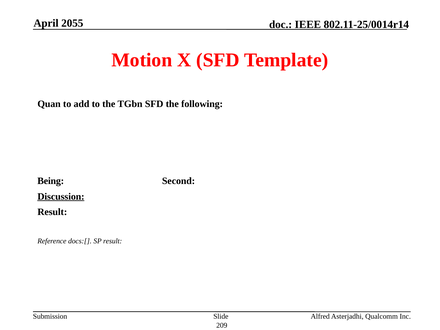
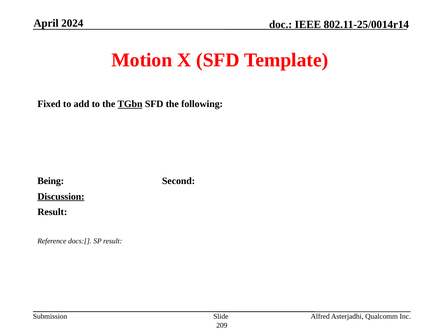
2055: 2055 -> 2024
Quan: Quan -> Fixed
TGbn underline: none -> present
